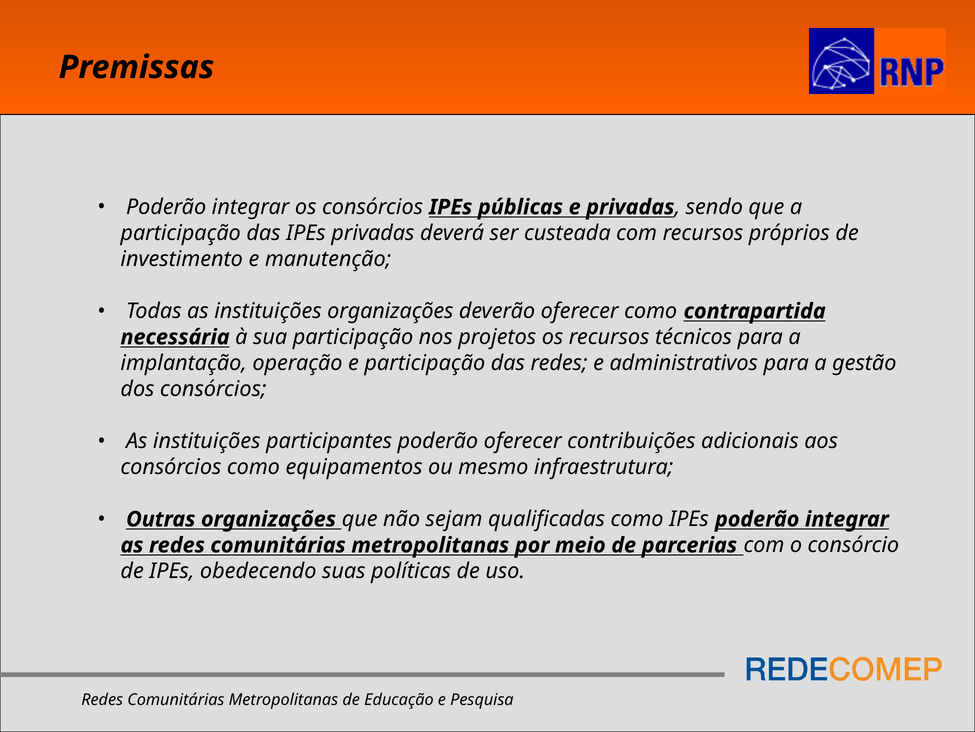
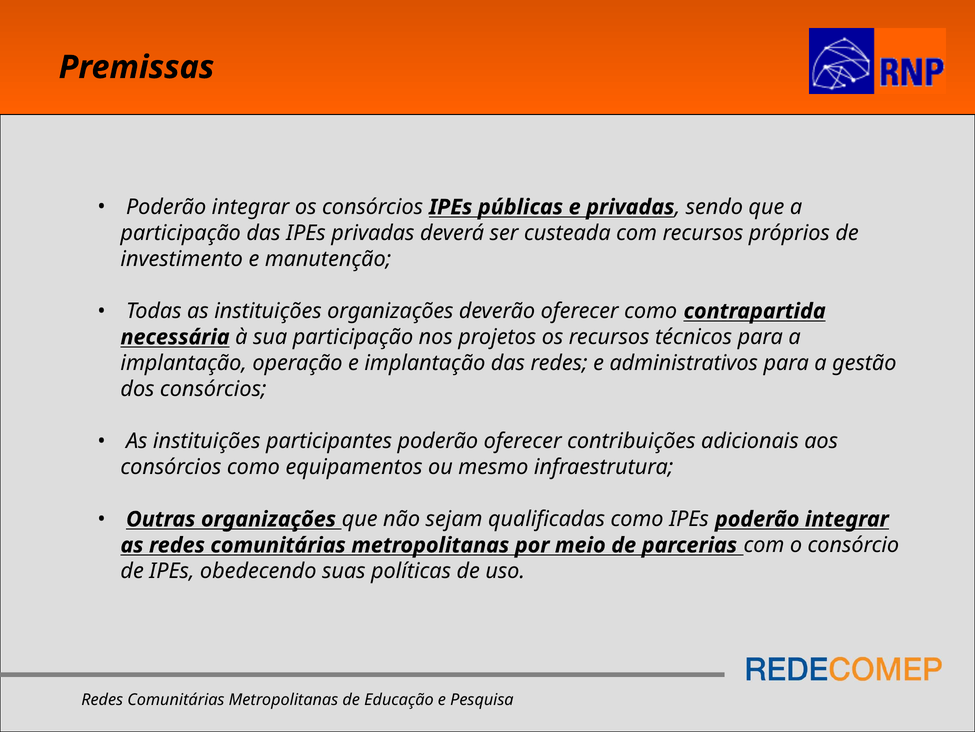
e participação: participação -> implantação
